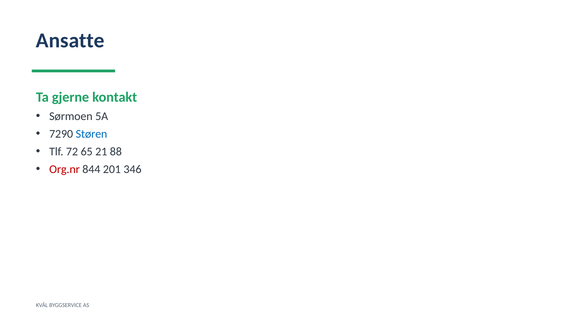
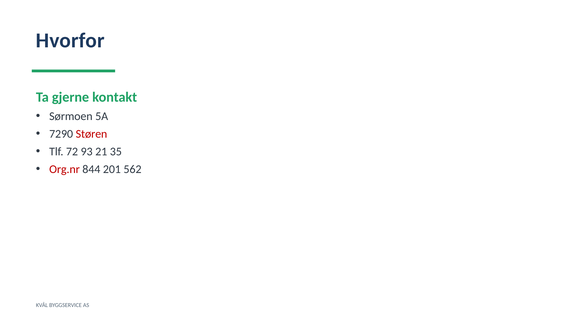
Ansatte: Ansatte -> Hvorfor
Støren colour: blue -> red
65: 65 -> 93
88: 88 -> 35
346: 346 -> 562
